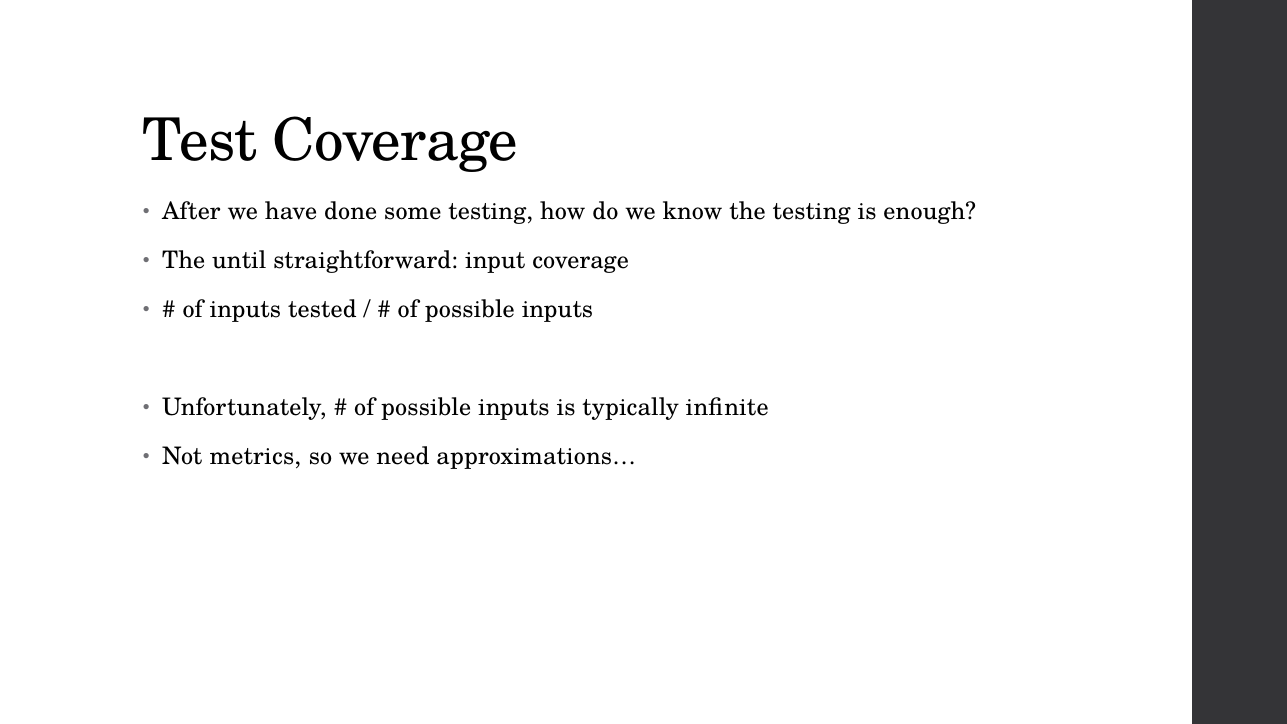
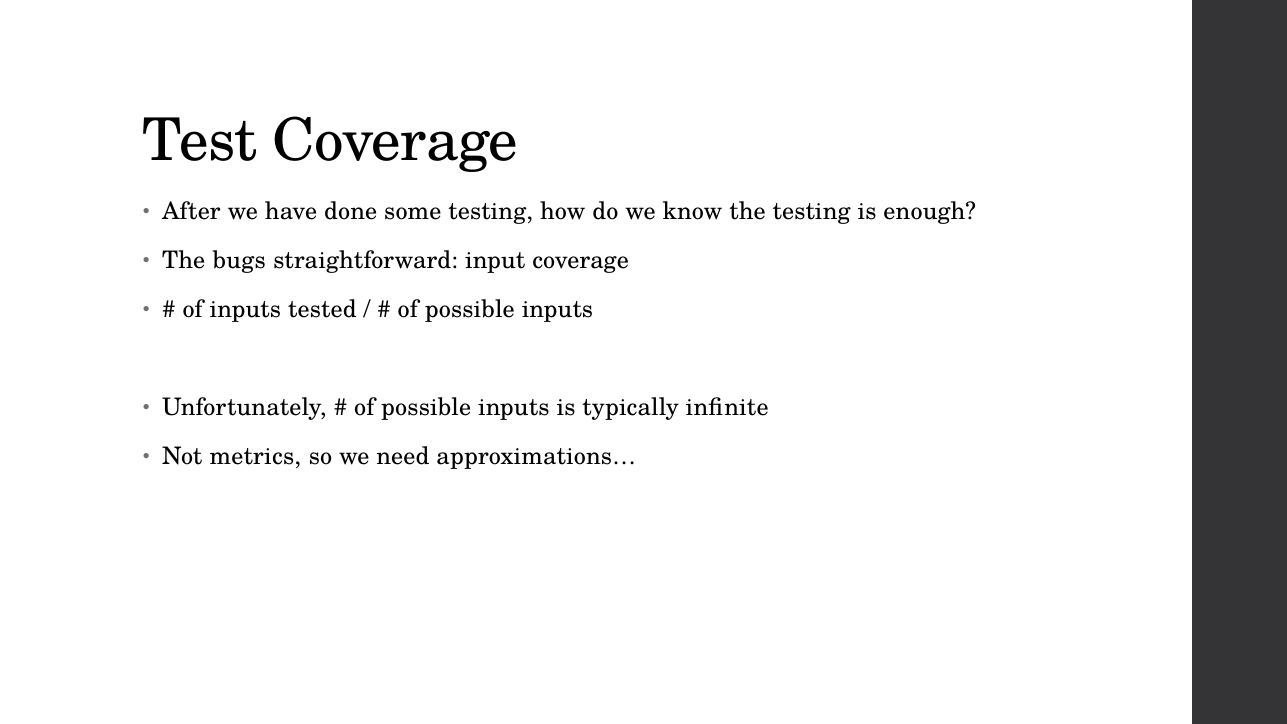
until: until -> bugs
